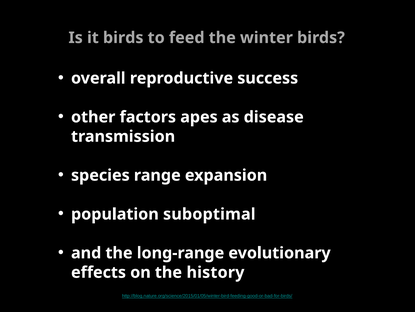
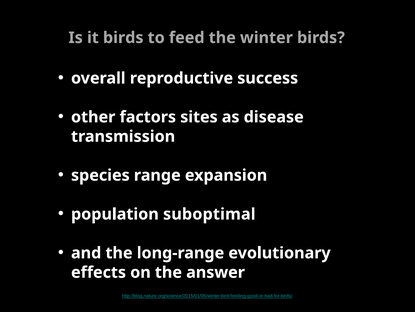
apes: apes -> sites
history: history -> answer
